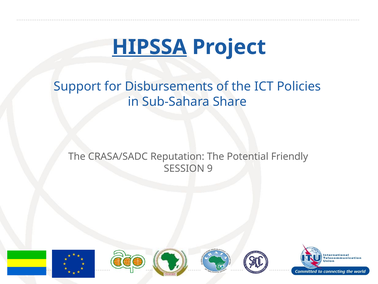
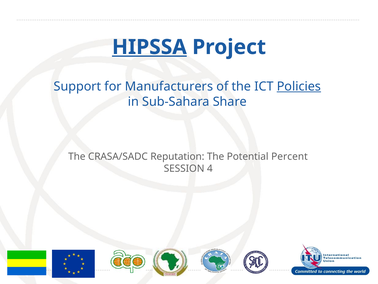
Disbursements: Disbursements -> Manufacturers
Policies underline: none -> present
Friendly: Friendly -> Percent
9: 9 -> 4
